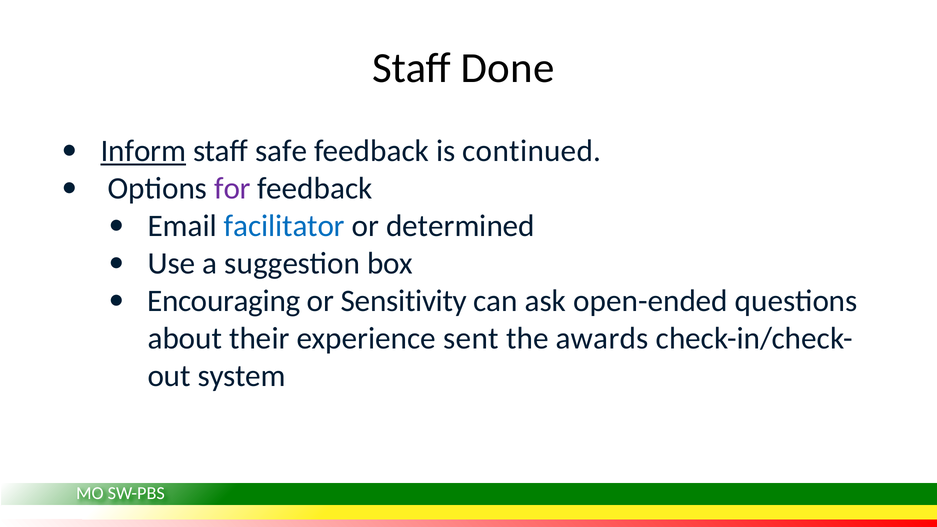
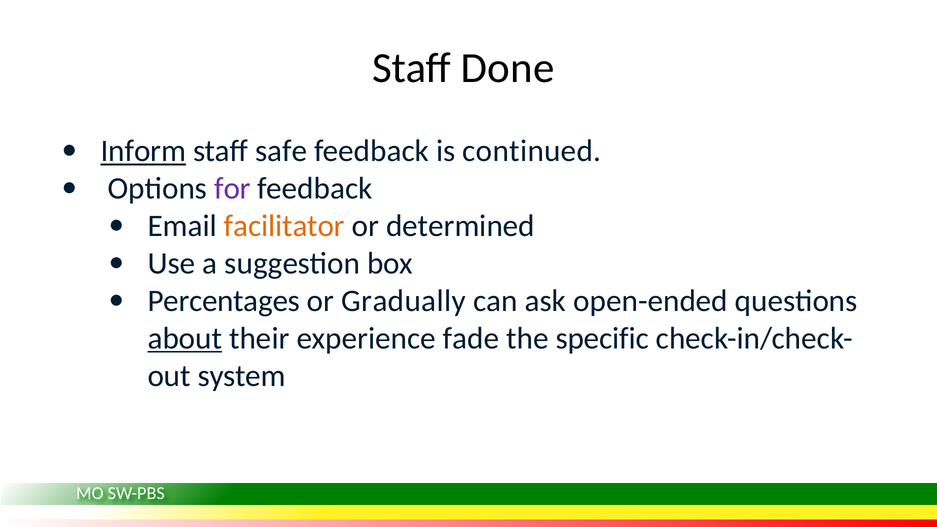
facilitator colour: blue -> orange
Encouraging: Encouraging -> Percentages
Sensitivity: Sensitivity -> Gradually
about underline: none -> present
sent: sent -> fade
awards: awards -> specific
